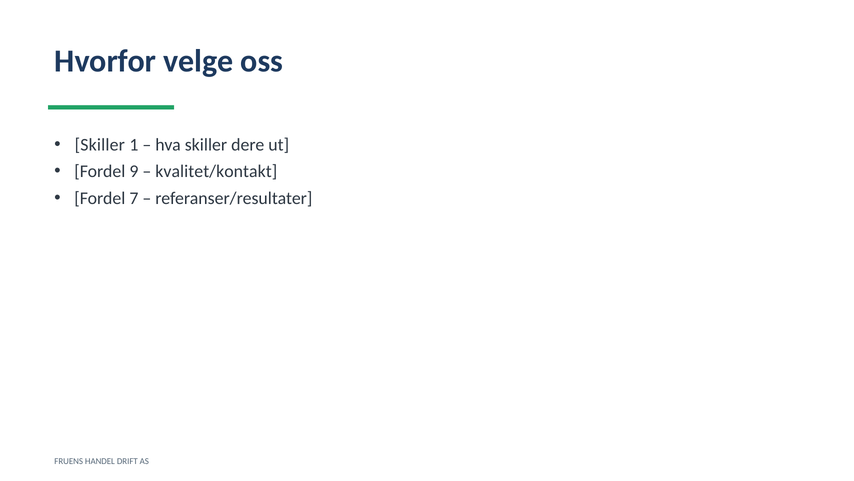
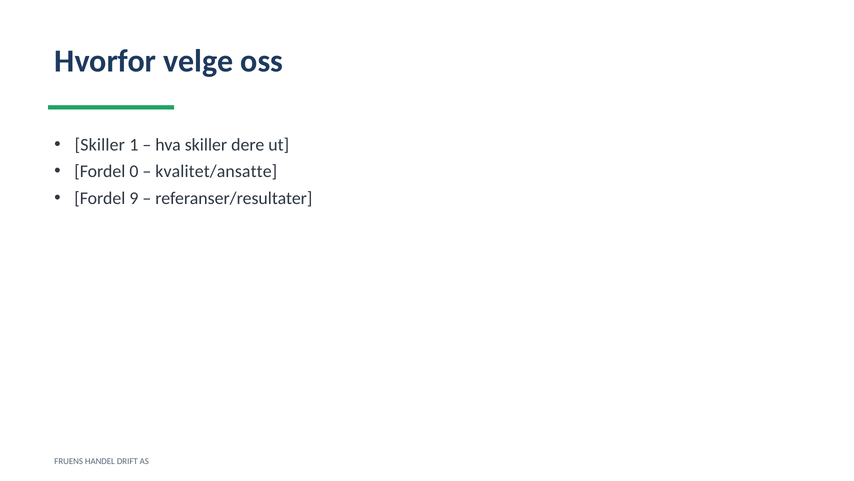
9: 9 -> 0
kvalitet/kontakt: kvalitet/kontakt -> kvalitet/ansatte
7: 7 -> 9
